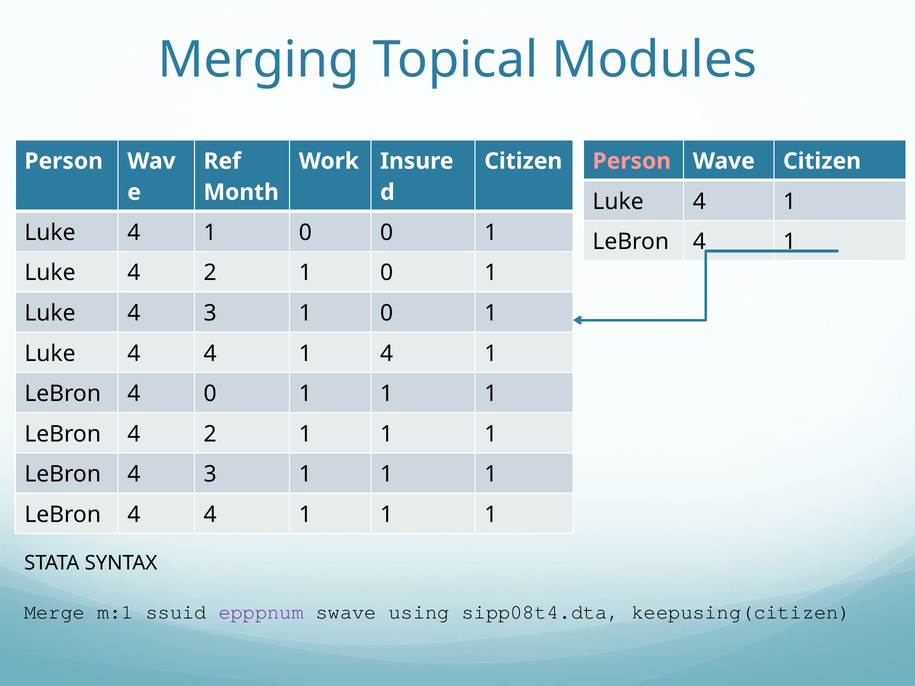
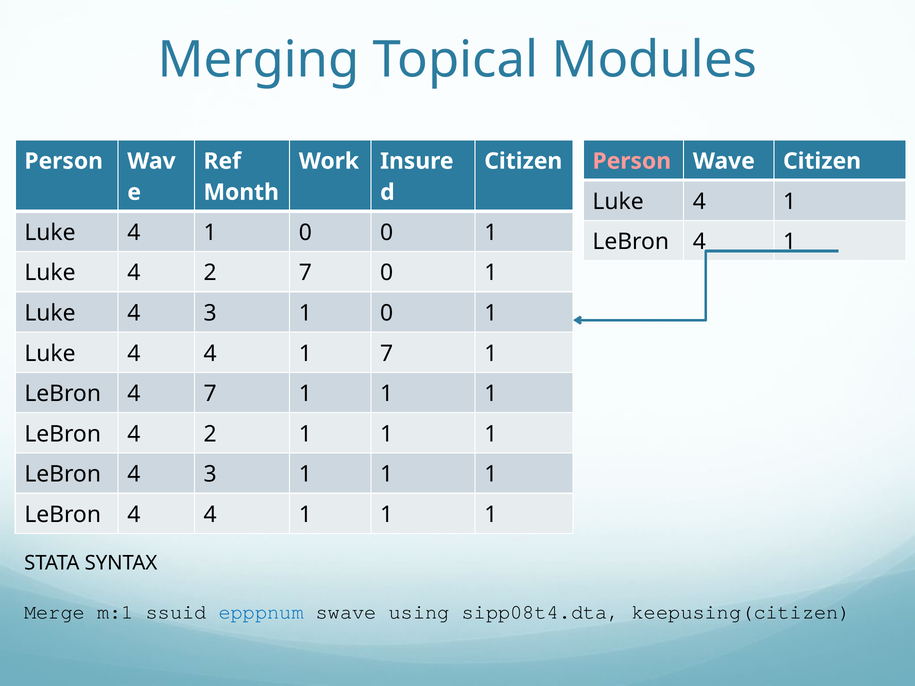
Luke 4 2 1: 1 -> 7
1 4: 4 -> 7
4 0: 0 -> 7
epppnum colour: purple -> blue
